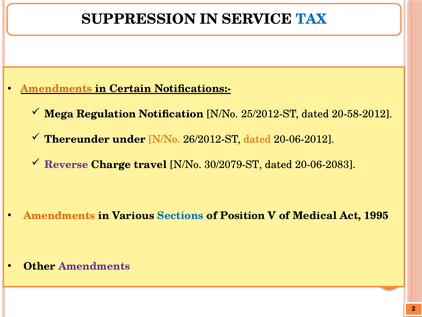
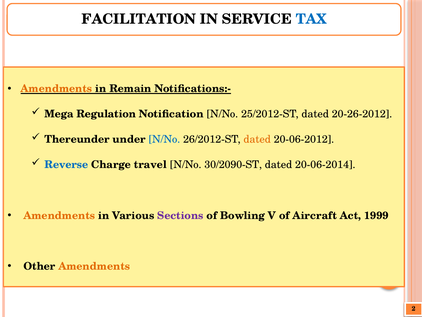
SUPPRESSION: SUPPRESSION -> FACILITATION
Certain: Certain -> Remain
20-58-2012: 20-58-2012 -> 20-26-2012
N/No at (164, 139) colour: orange -> blue
Reverse colour: purple -> blue
30/2079-ST: 30/2079-ST -> 30/2090-ST
20-06-2083: 20-06-2083 -> 20-06-2014
Sections colour: blue -> purple
Position: Position -> Bowling
Medical: Medical -> Aircraft
1995: 1995 -> 1999
Amendments at (94, 266) colour: purple -> orange
